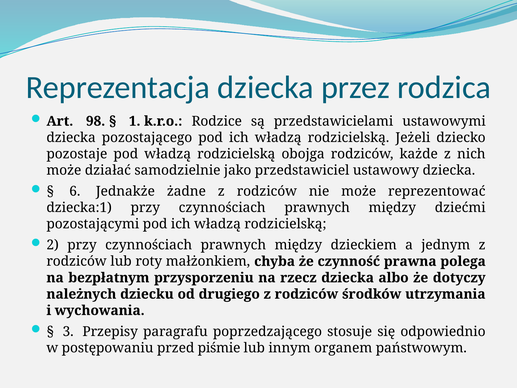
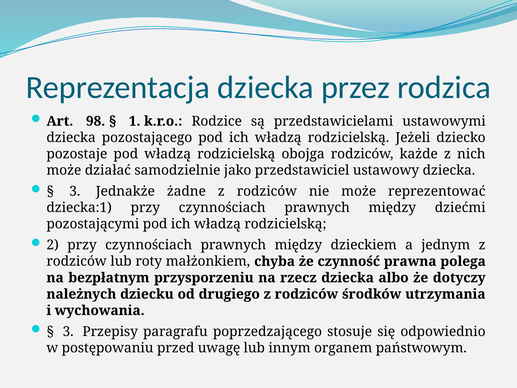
6 at (75, 191): 6 -> 3
piśmie: piśmie -> uwagę
